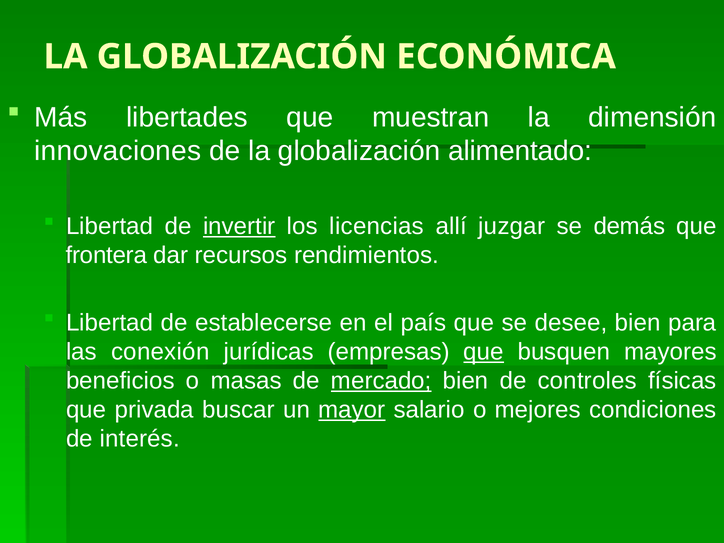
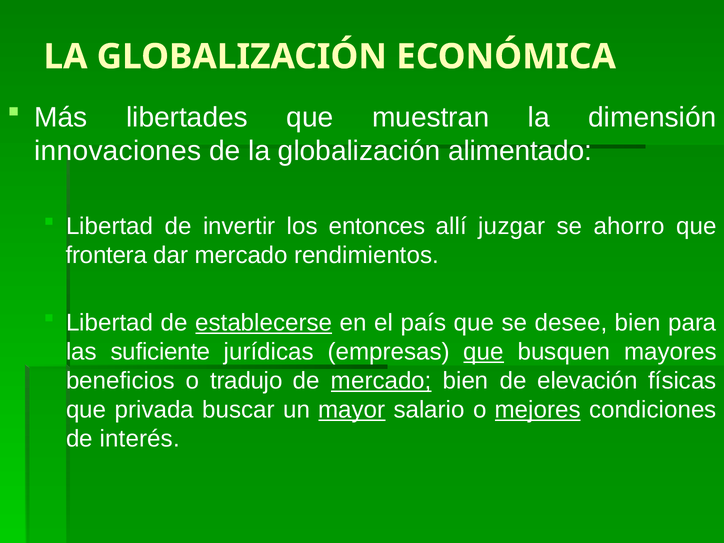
invertir underline: present -> none
licencias: licencias -> entonces
demás: demás -> ahorro
dar recursos: recursos -> mercado
establecerse underline: none -> present
conexión: conexión -> suficiente
masas: masas -> tradujo
controles: controles -> elevación
mejores underline: none -> present
